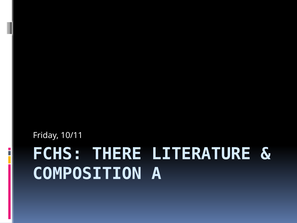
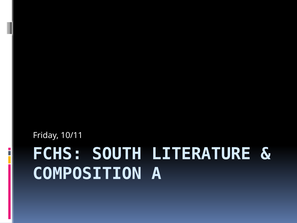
THERE: THERE -> SOUTH
